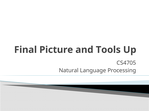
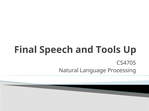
Picture: Picture -> Speech
